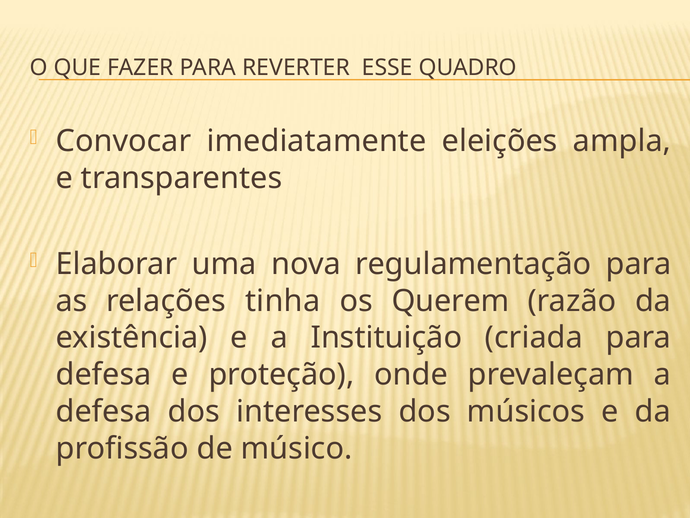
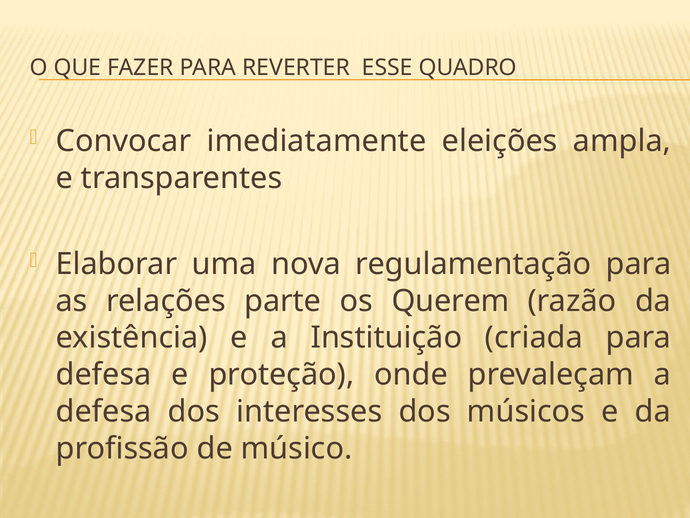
tinha: tinha -> parte
